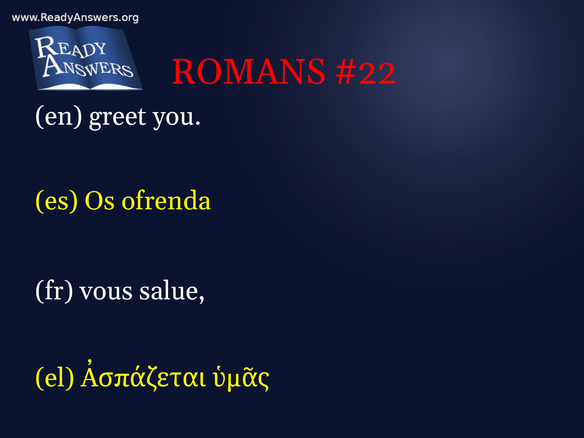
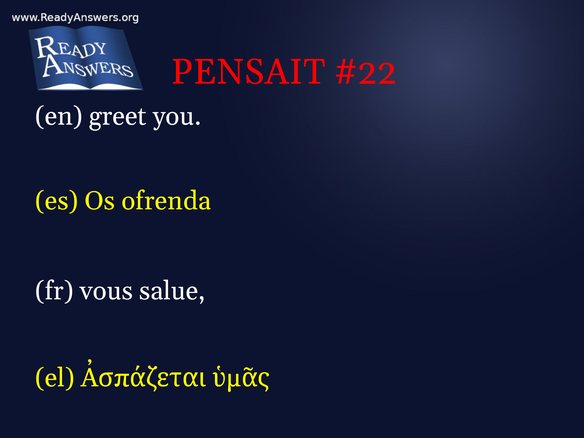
ROMANS: ROMANS -> PENSAIT
